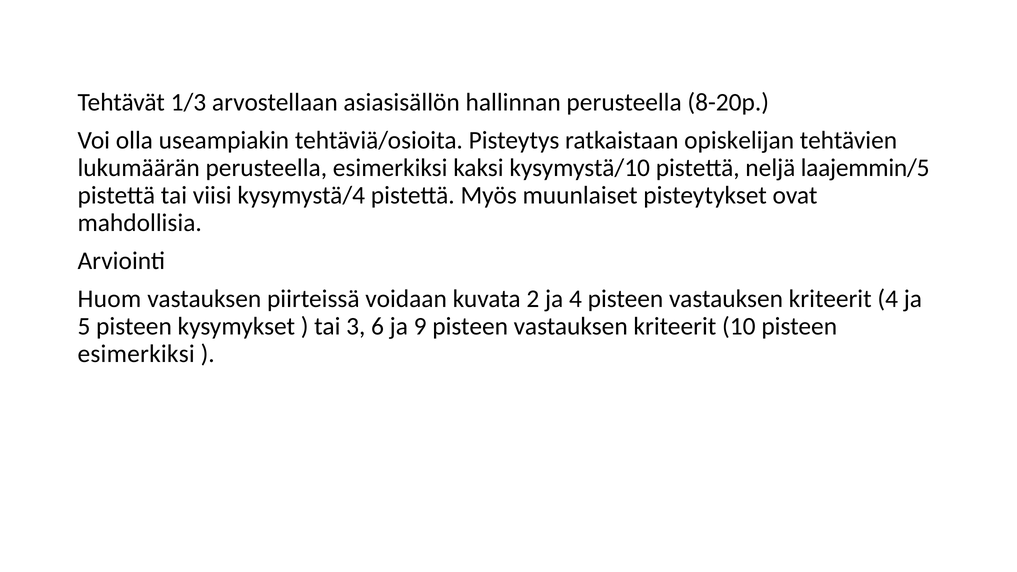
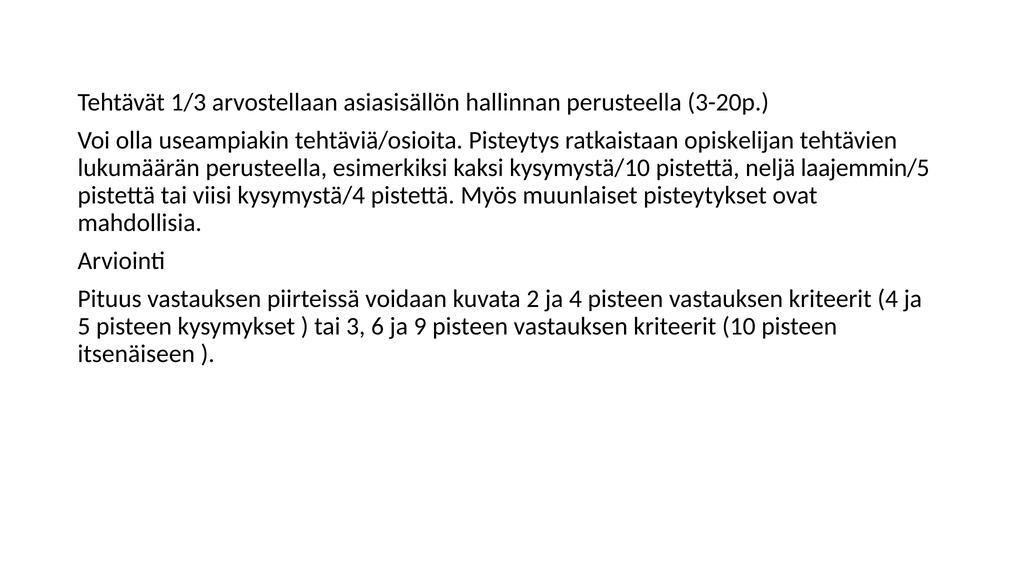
8-20p: 8-20p -> 3-20p
Huom: Huom -> Pituus
esimerkiksi at (136, 354): esimerkiksi -> itsenäiseen
